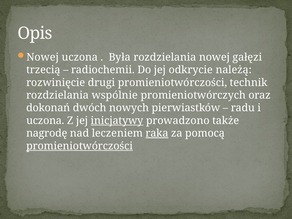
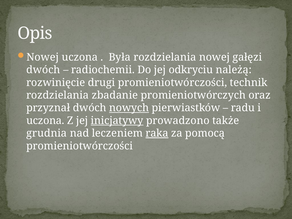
trzecią at (43, 70): trzecią -> dwóch
odkrycie: odkrycie -> odkryciu
wspólnie: wspólnie -> zbadanie
dokonań: dokonań -> przyznał
nowych underline: none -> present
nagrodę: nagrodę -> grudnia
promieniotwórczości at (80, 146) underline: present -> none
